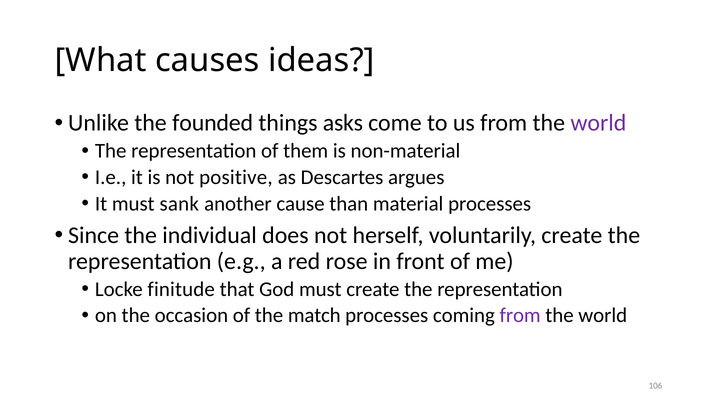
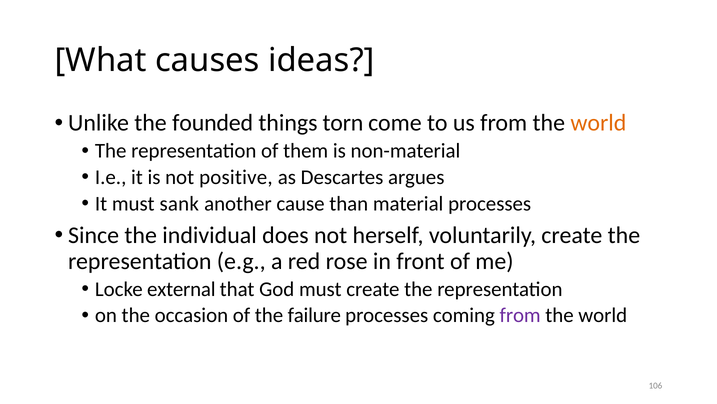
asks: asks -> torn
world at (598, 123) colour: purple -> orange
finitude: finitude -> external
match: match -> failure
